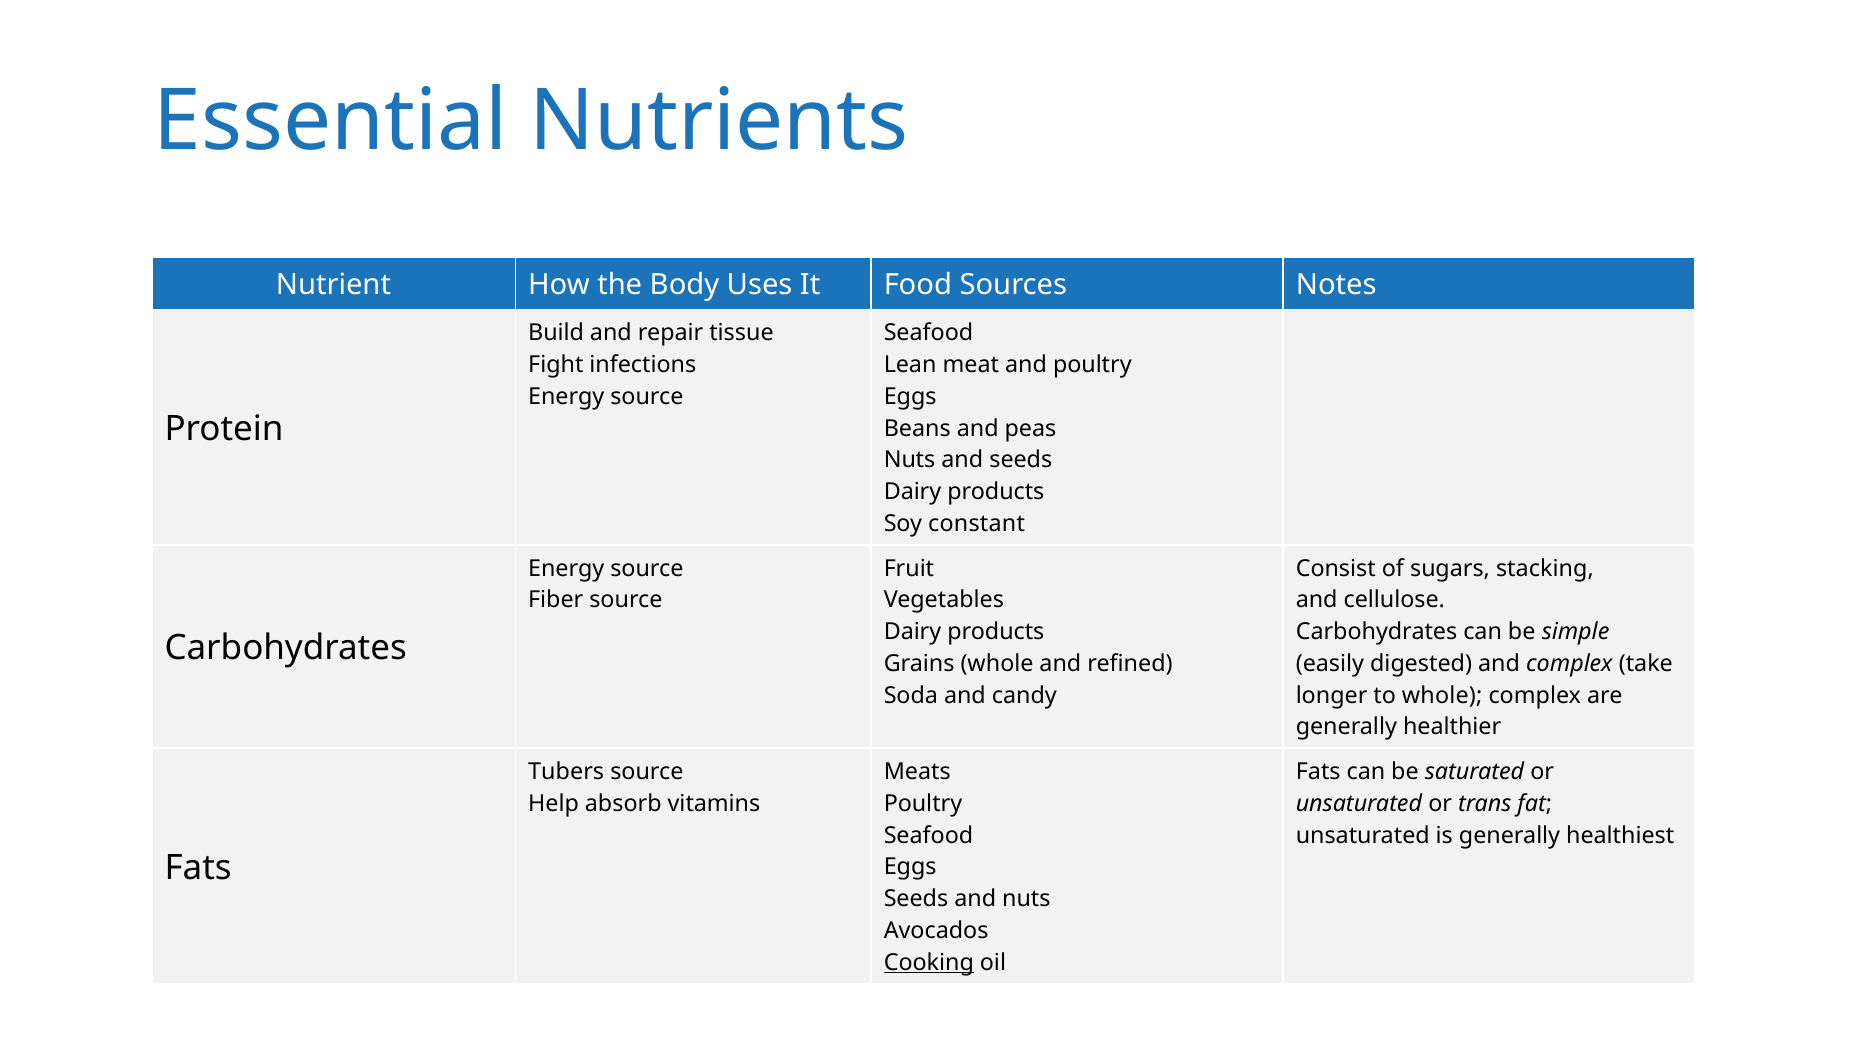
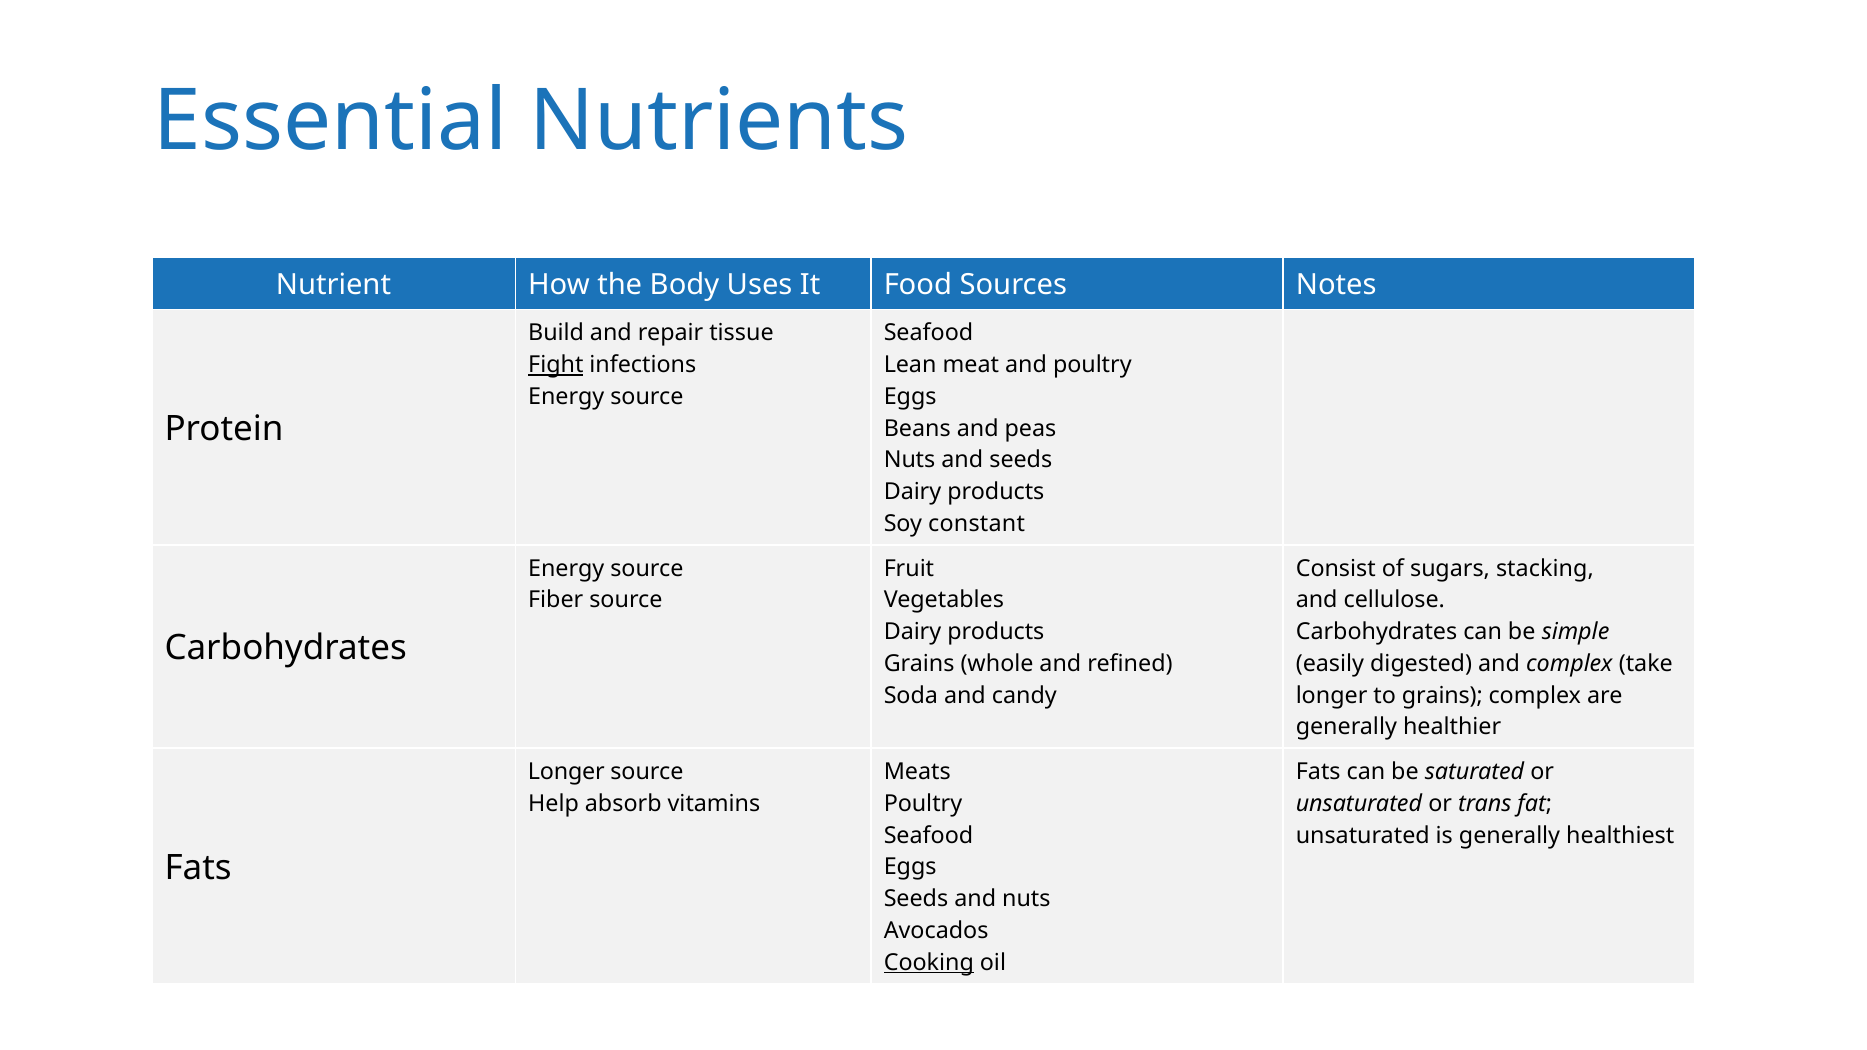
Fight underline: none -> present
to whole: whole -> grains
Tubers at (566, 772): Tubers -> Longer
